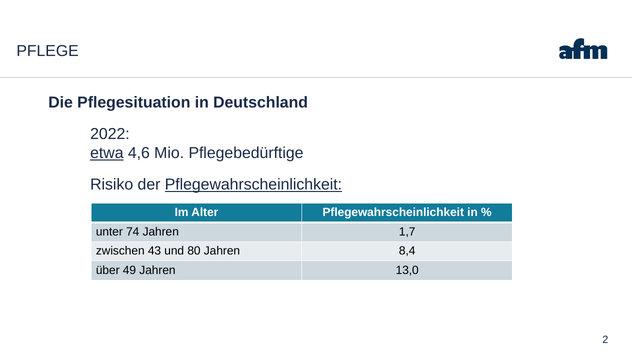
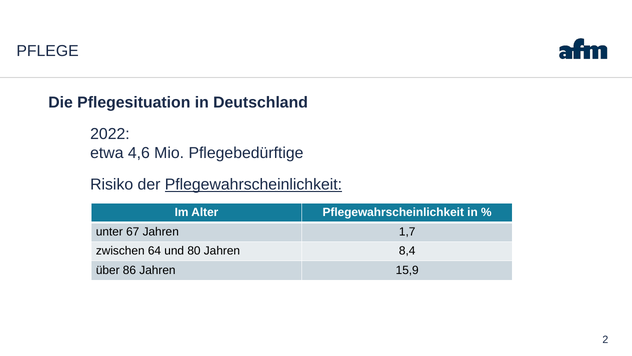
etwa underline: present -> none
74: 74 -> 67
43: 43 -> 64
49: 49 -> 86
13,0: 13,0 -> 15,9
